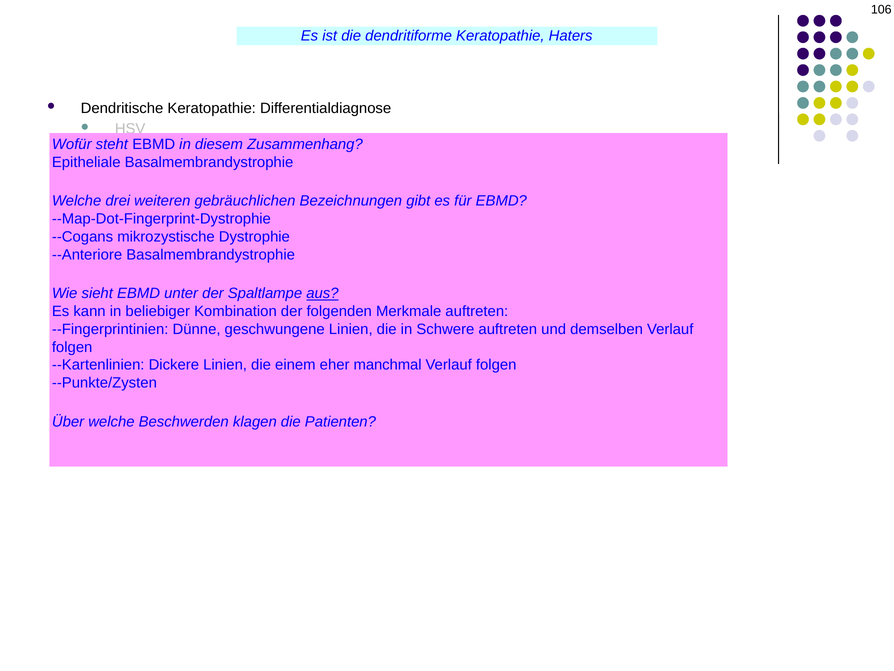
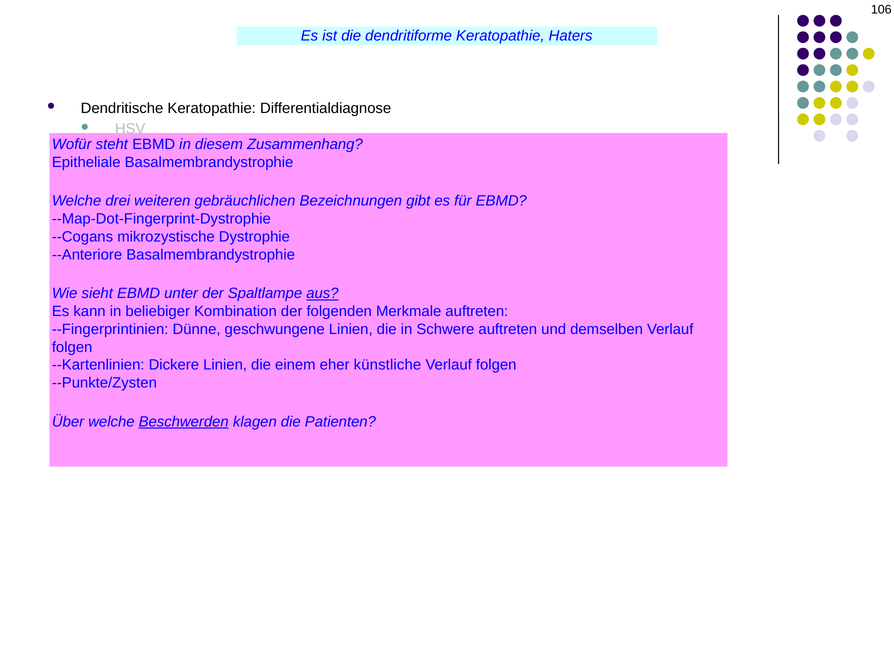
manchmal: manchmal -> künstliche
Beschwerden underline: none -> present
arbeiten: arbeiten -> diskrete
